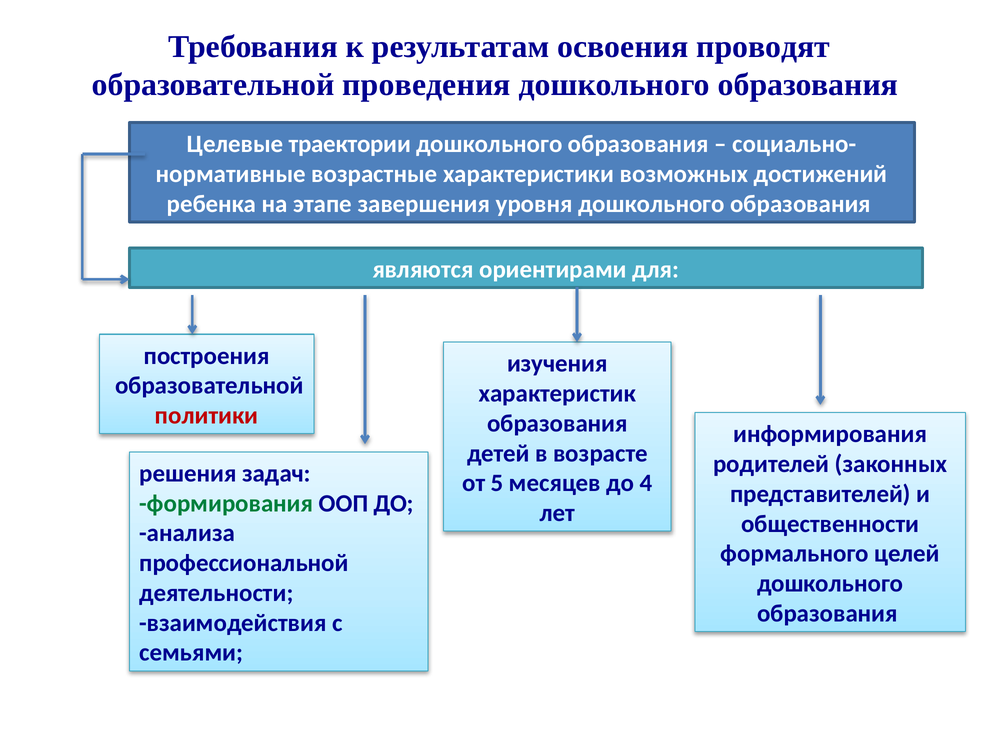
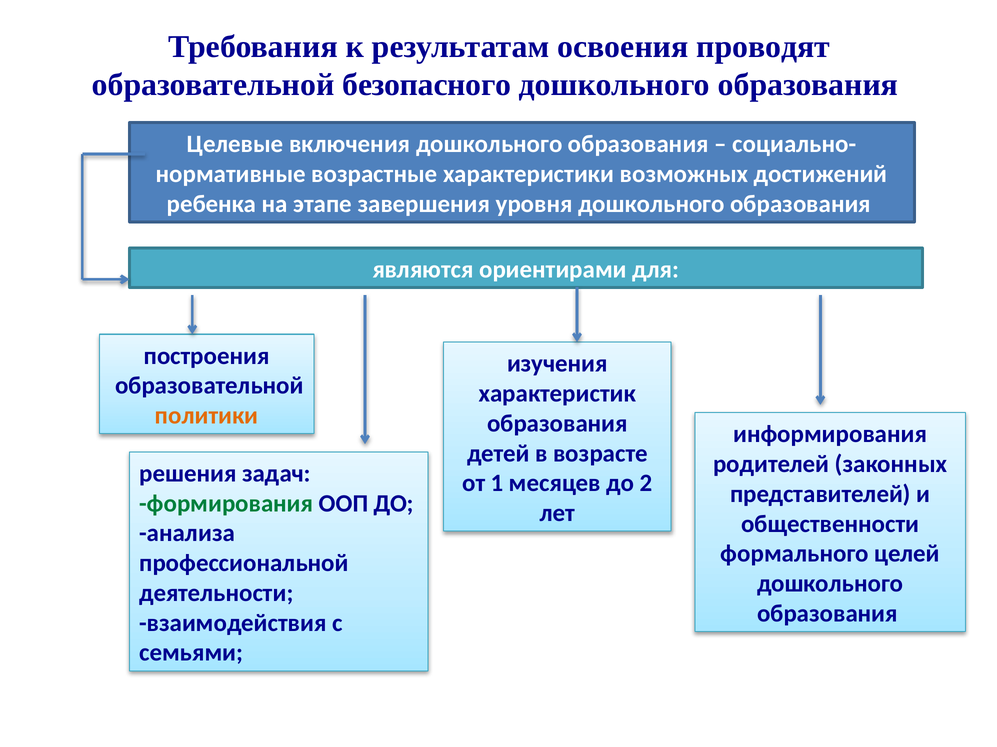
проведения: проведения -> безопасного
траектории: траектории -> включения
политики colour: red -> orange
5: 5 -> 1
4: 4 -> 2
